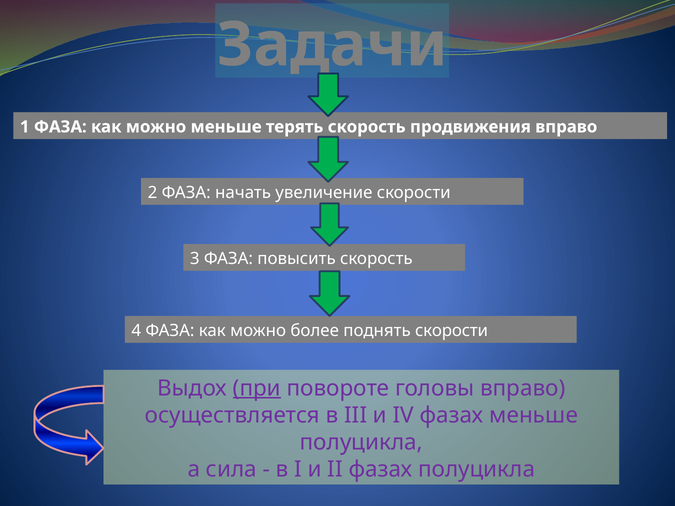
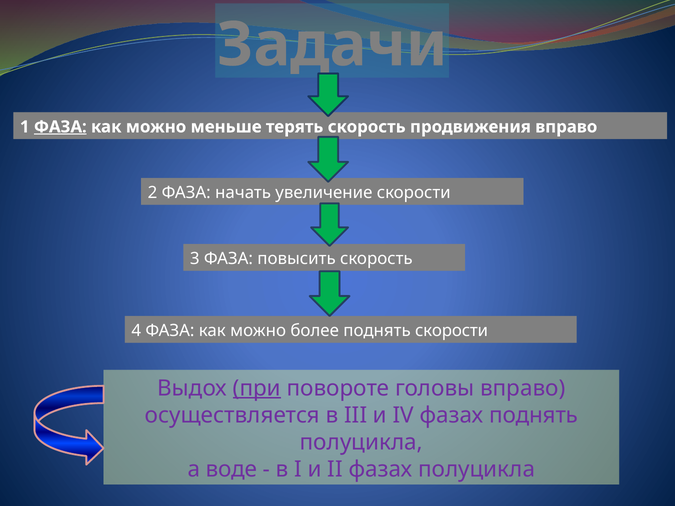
ФАЗА at (60, 127) underline: none -> present
фазах меньше: меньше -> поднять
сила: сила -> воде
